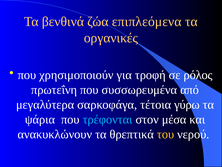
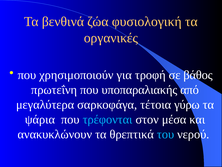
επιπλεόμενα: επιπλεόμενα -> φυσιολογική
ρόλος: ρόλος -> βάθος
συσσωρευμένα: συσσωρευμένα -> υποπαραλιακής
του colour: yellow -> light blue
